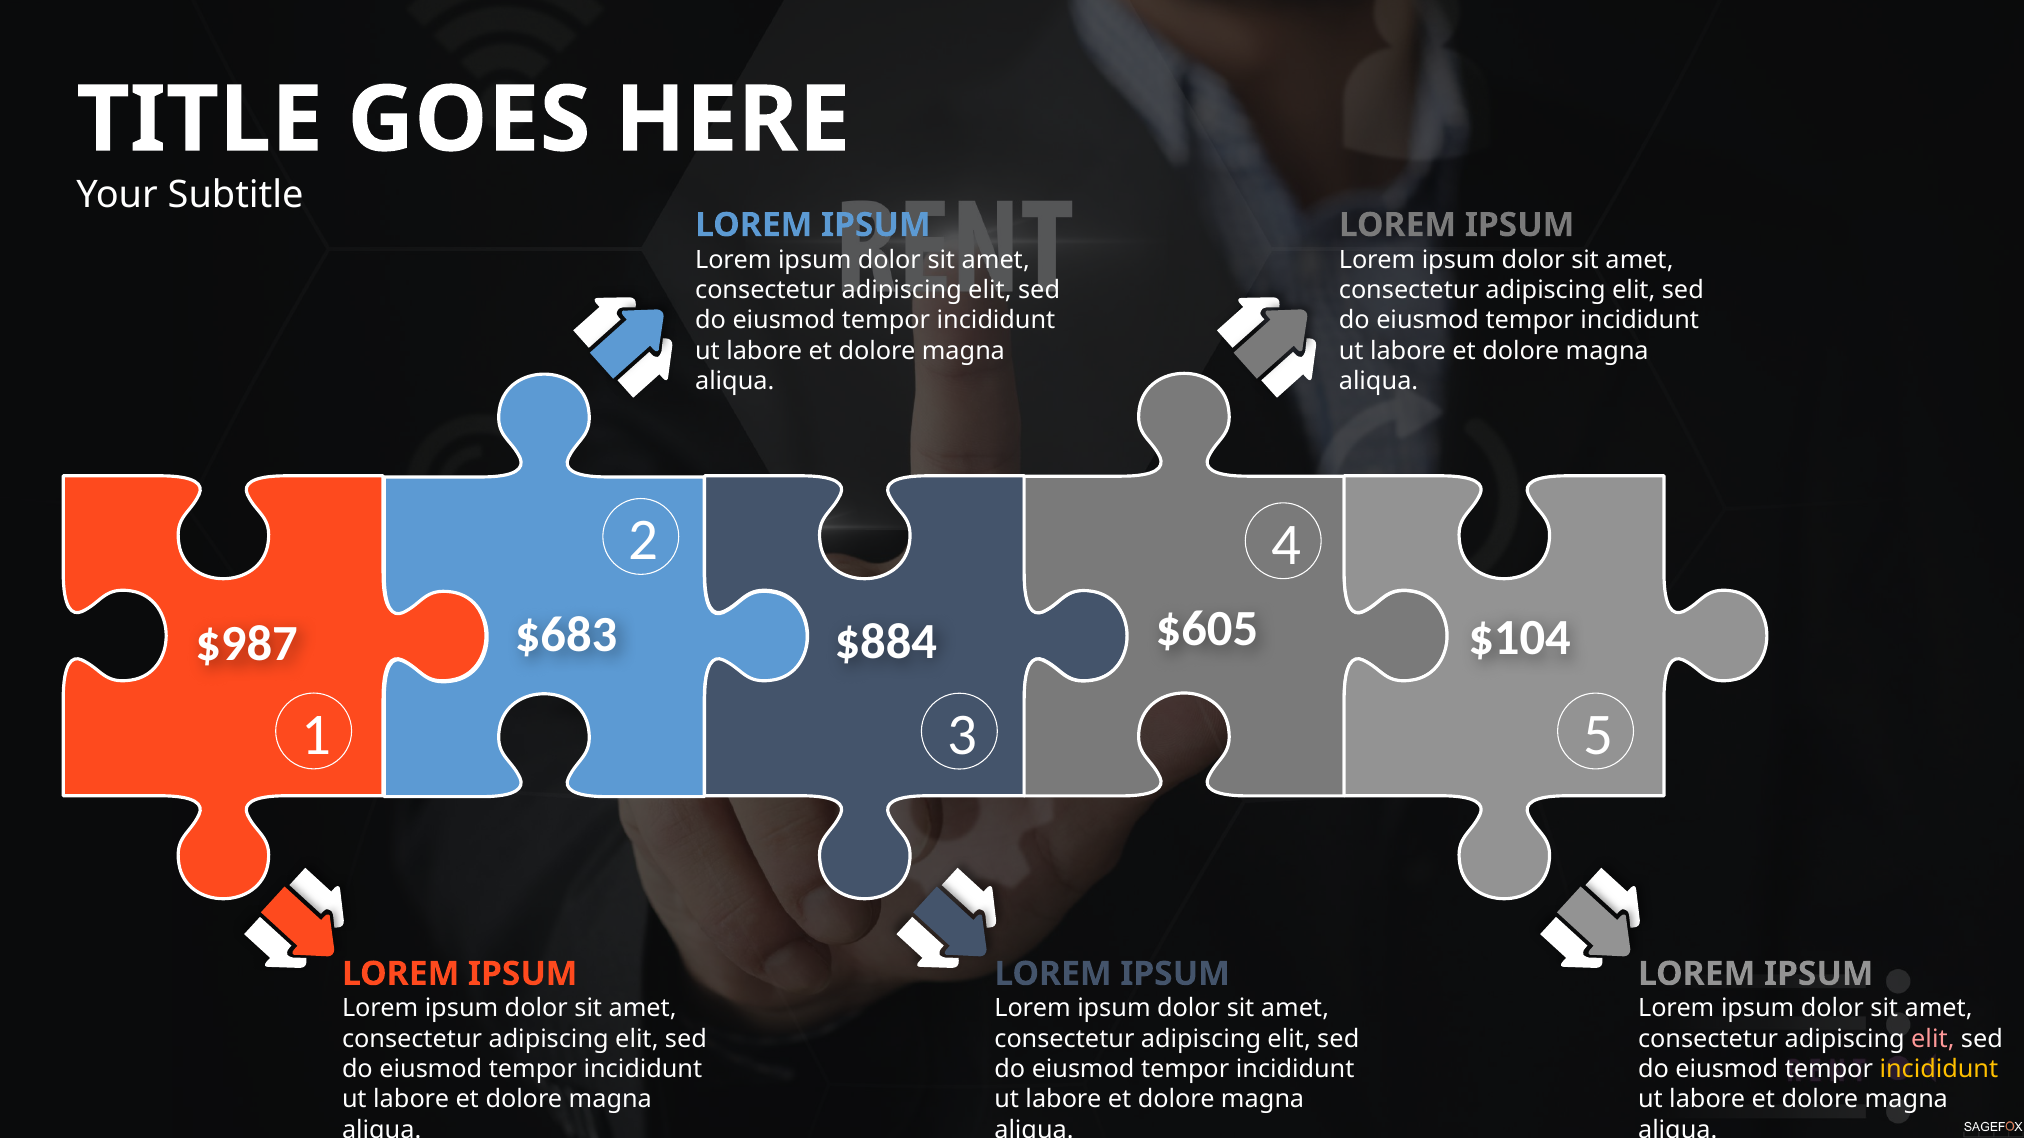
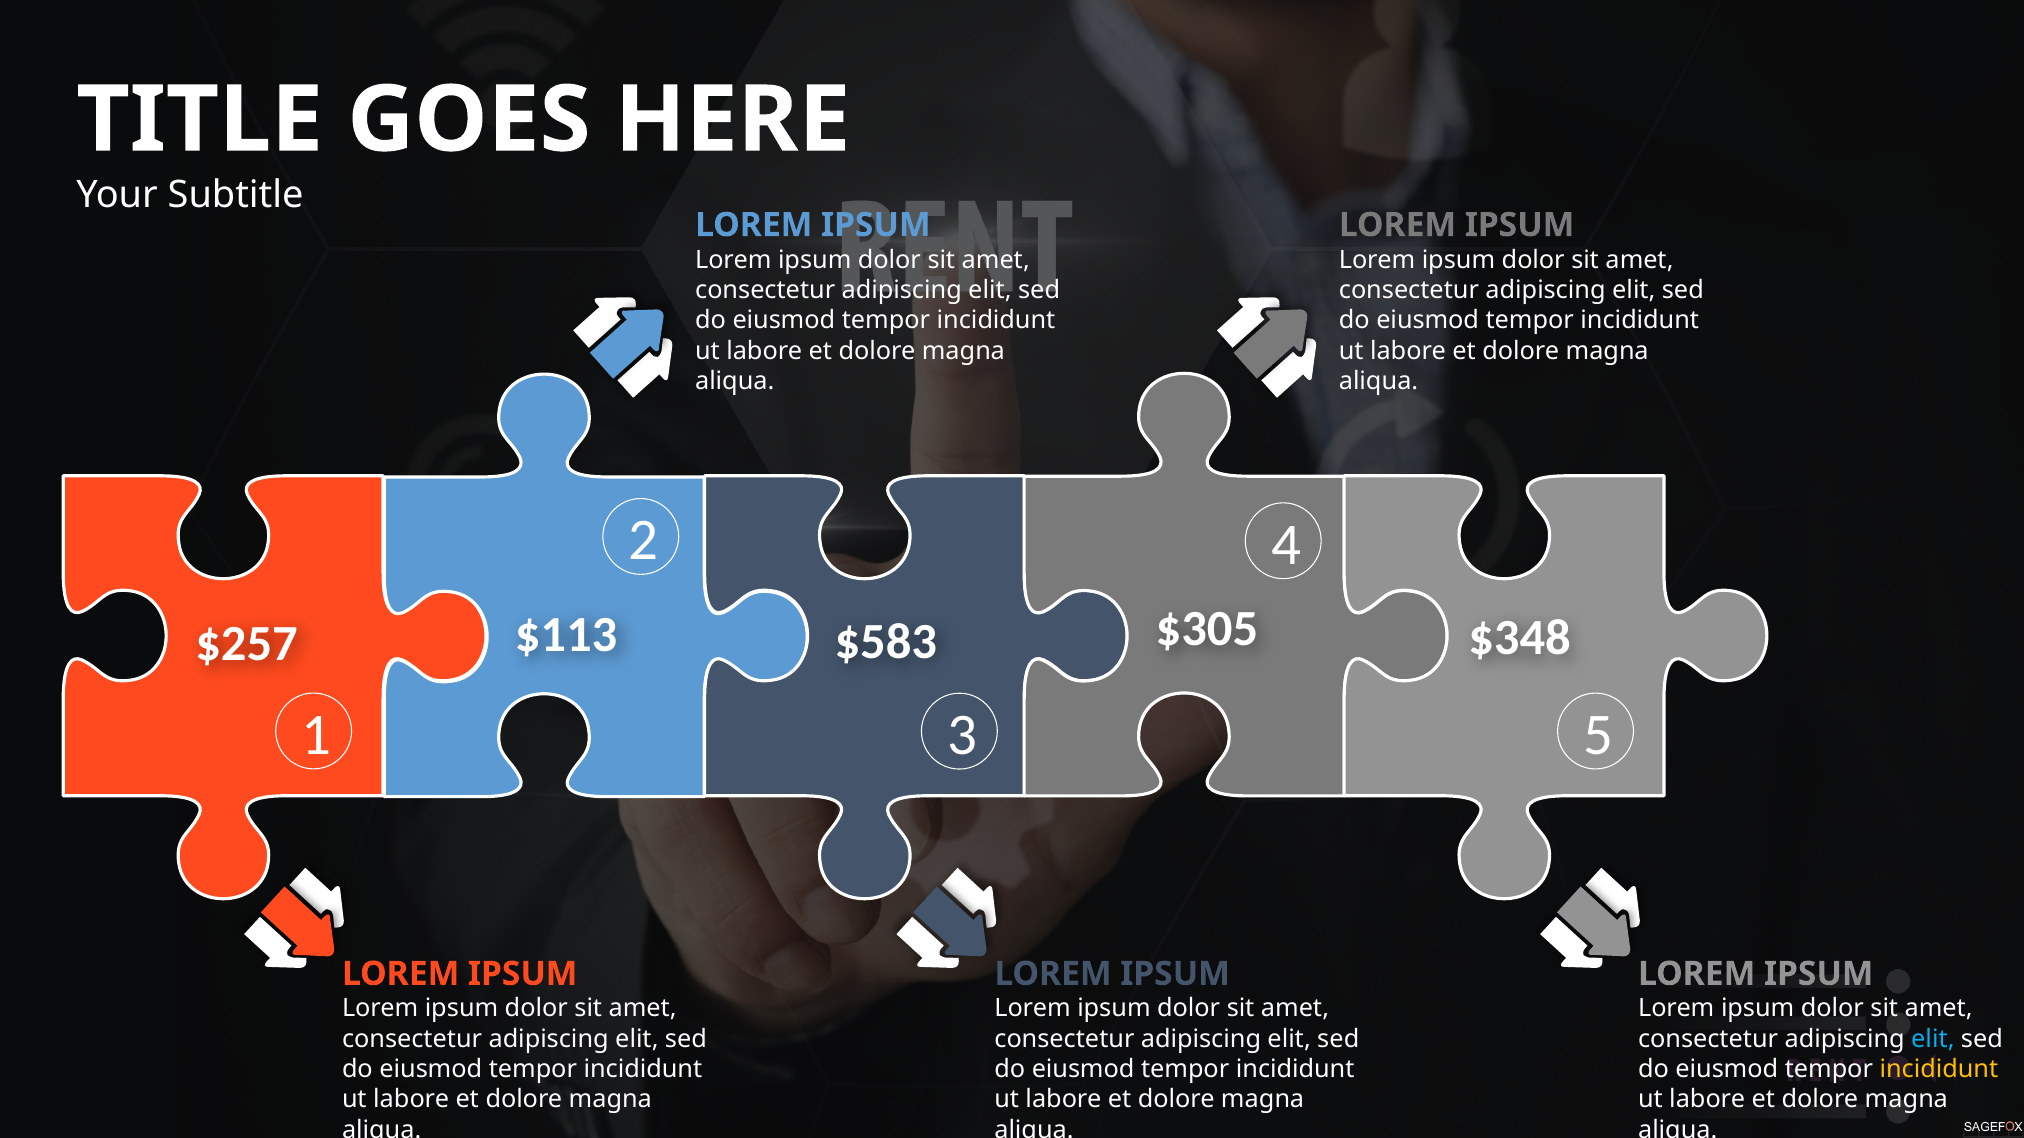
$605: $605 -> $305
$683: $683 -> $113
$104: $104 -> $348
$884: $884 -> $583
$987: $987 -> $257
elit at (1933, 1039) colour: pink -> light blue
